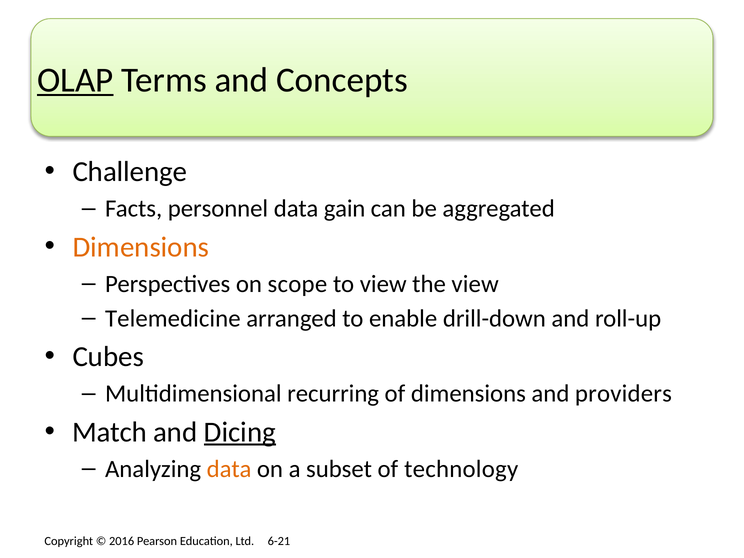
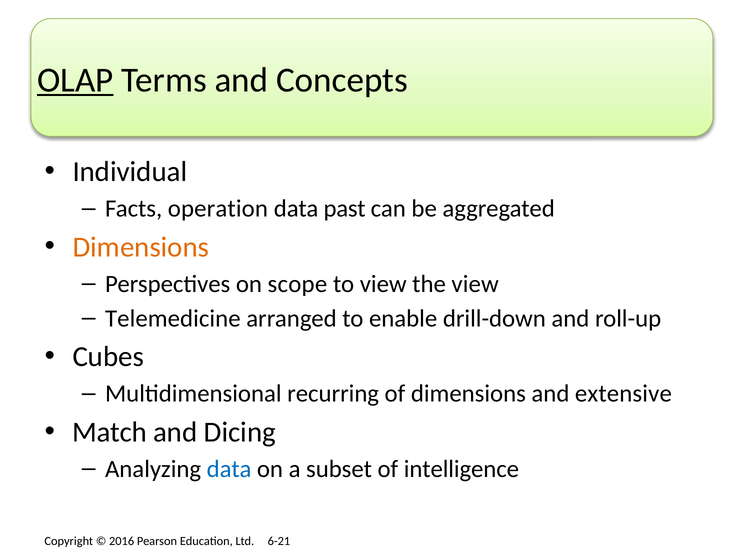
Challenge: Challenge -> Individual
personnel: personnel -> operation
gain: gain -> past
providers: providers -> extensive
Dicing underline: present -> none
data at (229, 469) colour: orange -> blue
technology: technology -> intelligence
